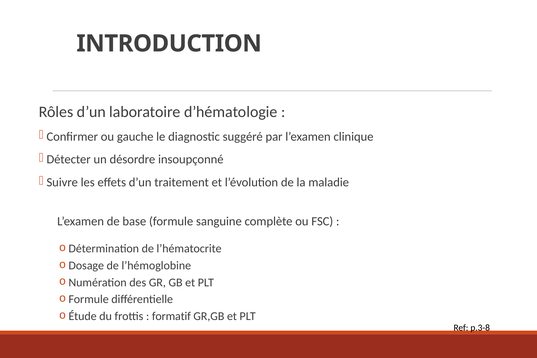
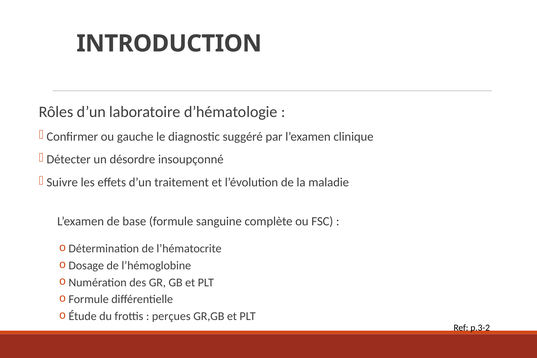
formatif: formatif -> perçues
p.3-8: p.3-8 -> p.3-2
